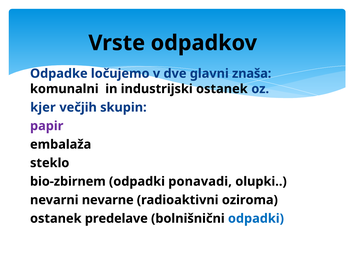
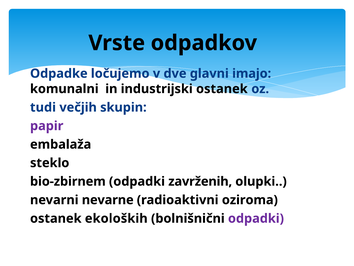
znaša: znaša -> imajo
kjer: kjer -> tudi
ponavadi: ponavadi -> zavrženih
predelave: predelave -> ekoloških
odpadki at (256, 218) colour: blue -> purple
